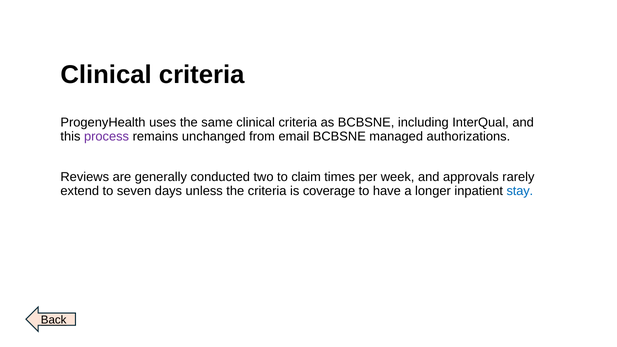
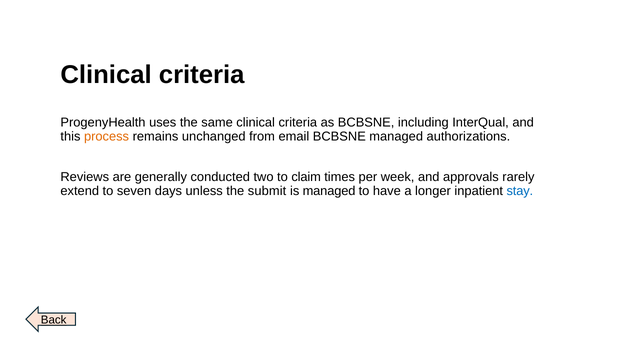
process colour: purple -> orange
the criteria: criteria -> submit
is coverage: coverage -> managed
